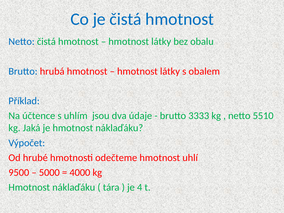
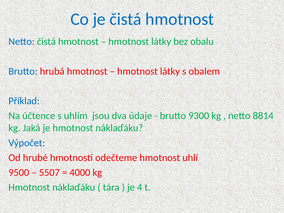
3333: 3333 -> 9300
5510: 5510 -> 8814
5000: 5000 -> 5507
